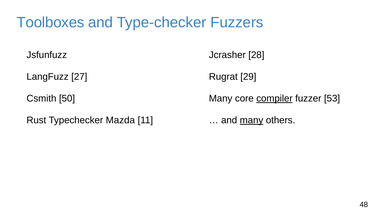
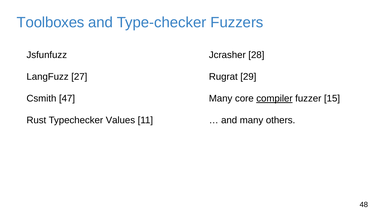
50: 50 -> 47
53: 53 -> 15
Mazda: Mazda -> Values
many at (252, 120) underline: present -> none
